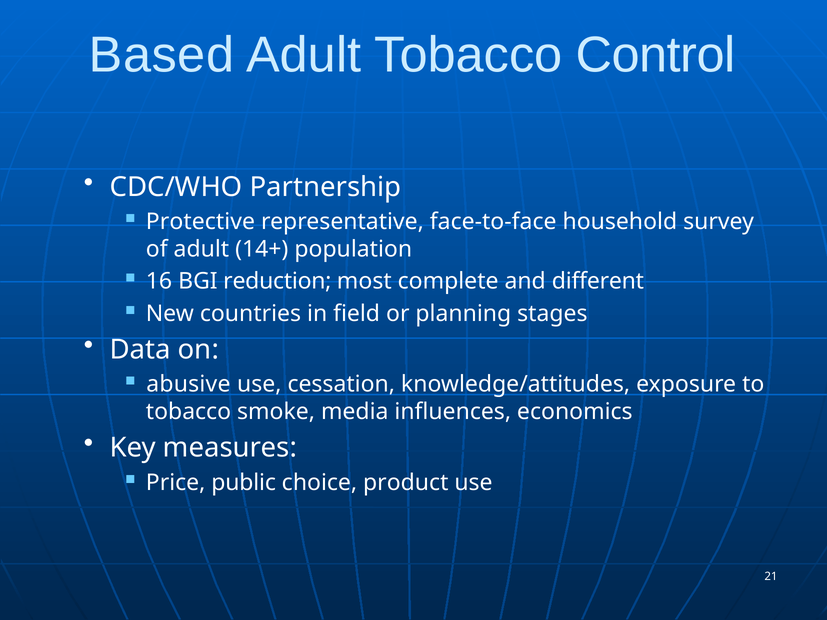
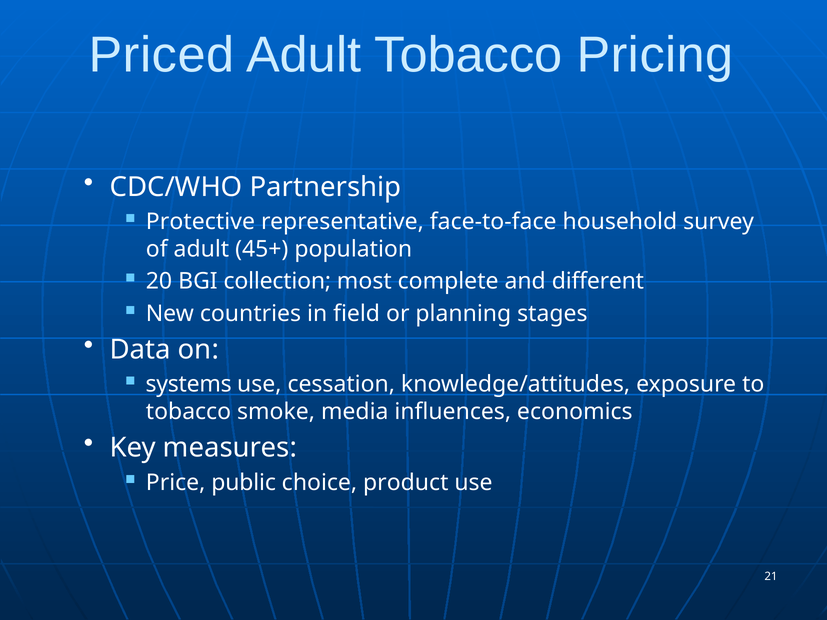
Based: Based -> Priced
Control: Control -> Pricing
14+: 14+ -> 45+
16: 16 -> 20
reduction: reduction -> collection
abusive: abusive -> systems
